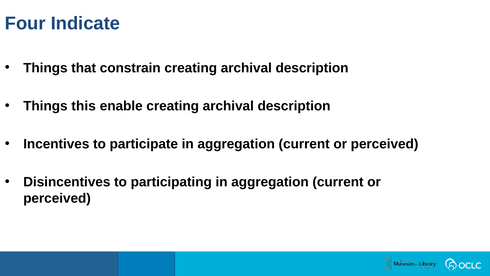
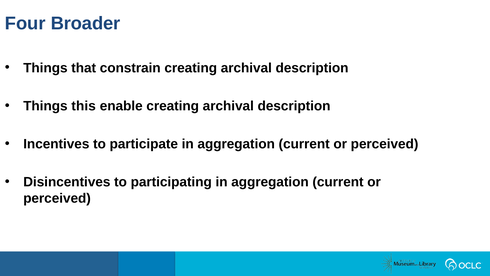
Indicate: Indicate -> Broader
